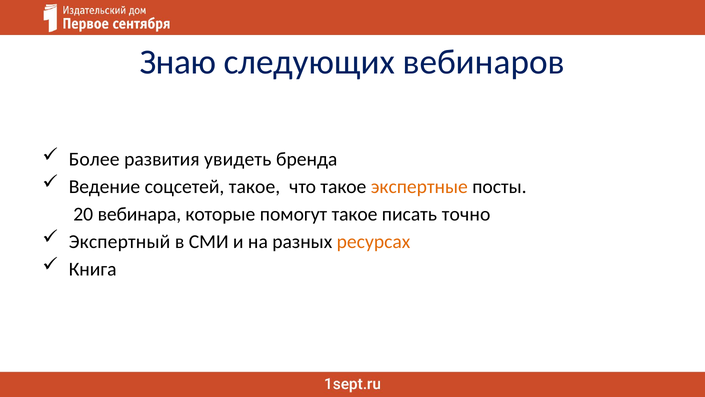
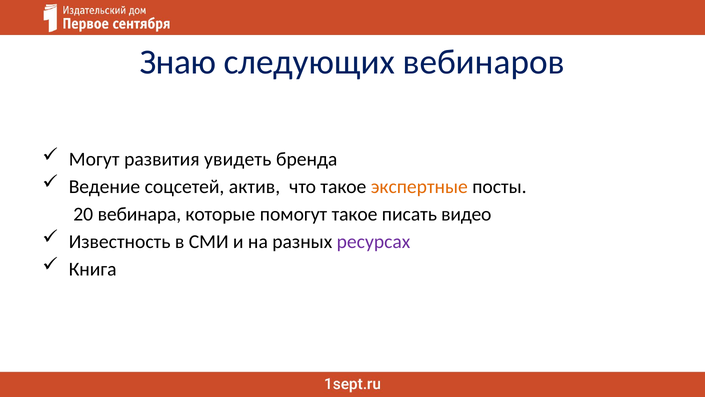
Более: Более -> Могут
соцсетей такое: такое -> актив
точно: точно -> видео
Экспертный: Экспертный -> Известность
ресурсах colour: orange -> purple
